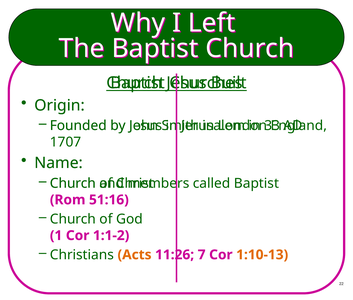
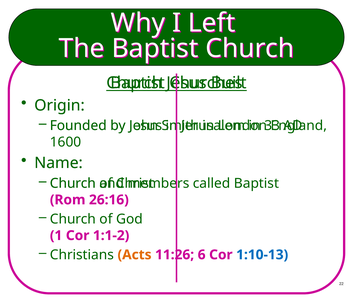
1707: 1707 -> 1600
51:16: 51:16 -> 26:16
7: 7 -> 6
1:10-13 colour: orange -> blue
